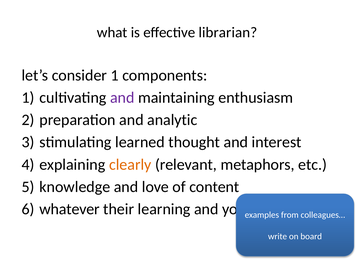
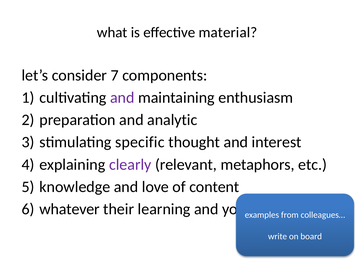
librarian: librarian -> material
consider 1: 1 -> 7
learned: learned -> specific
clearly colour: orange -> purple
